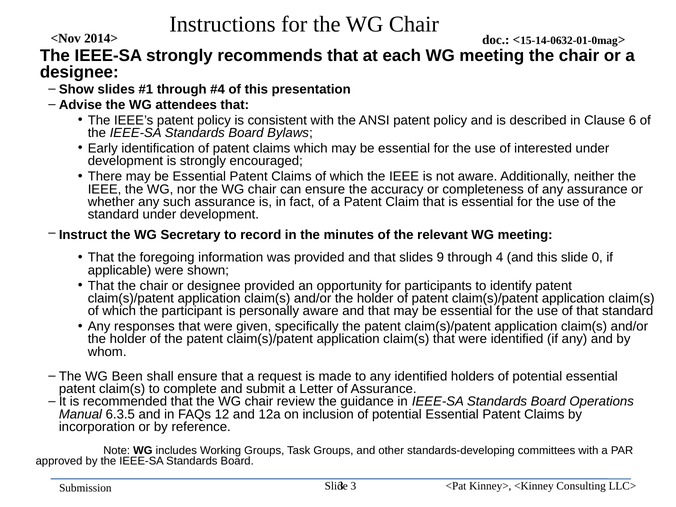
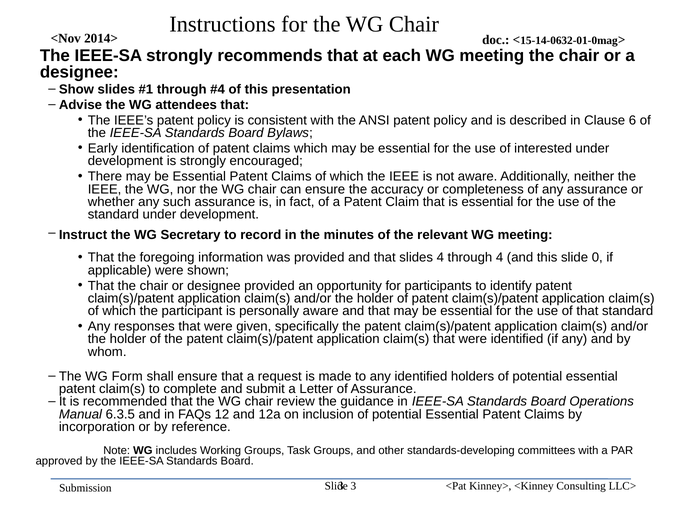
slides 9: 9 -> 4
Been: Been -> Form
